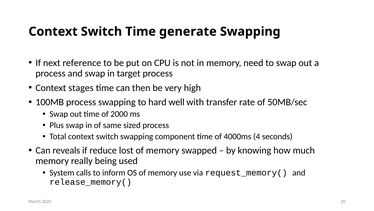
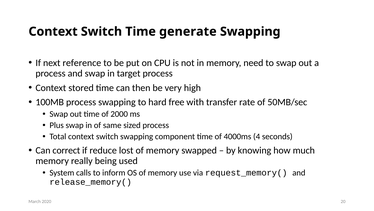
stages: stages -> stored
well: well -> free
reveals: reveals -> correct
